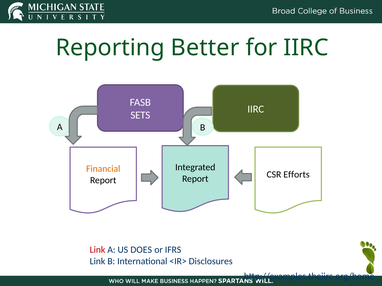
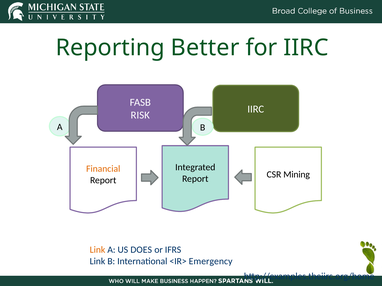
SETS: SETS -> RISK
Efforts: Efforts -> Mining
Link at (97, 250) colour: red -> orange
Disclosures: Disclosures -> Emergency
